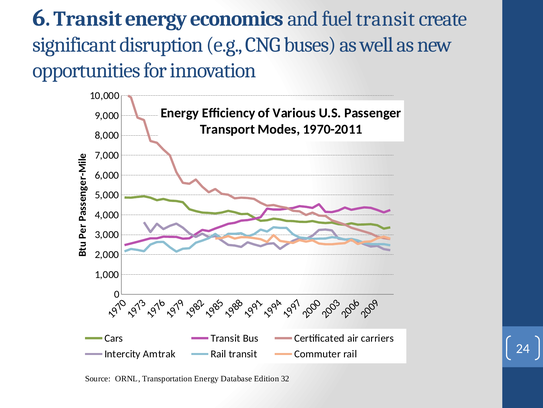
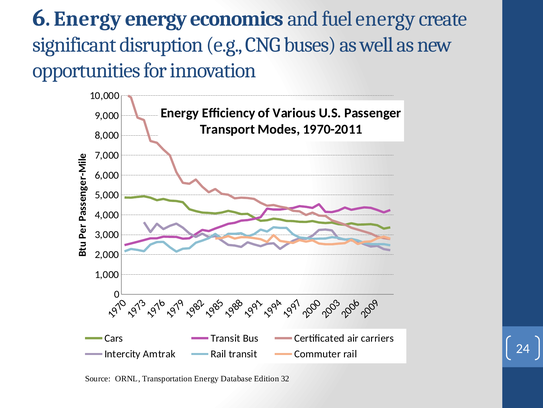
Transit at (88, 19): Transit -> Energy
fuel transit: transit -> energy
